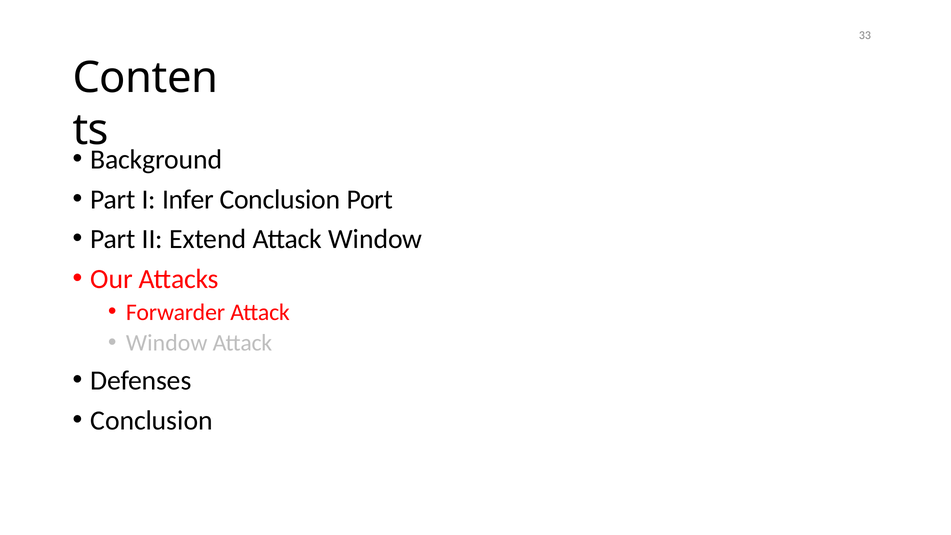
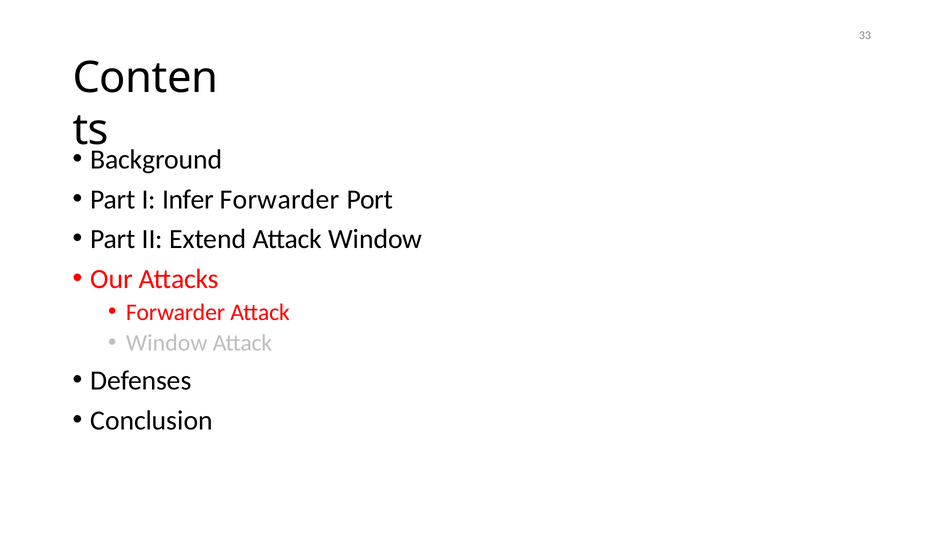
Infer Conclusion: Conclusion -> Forwarder
